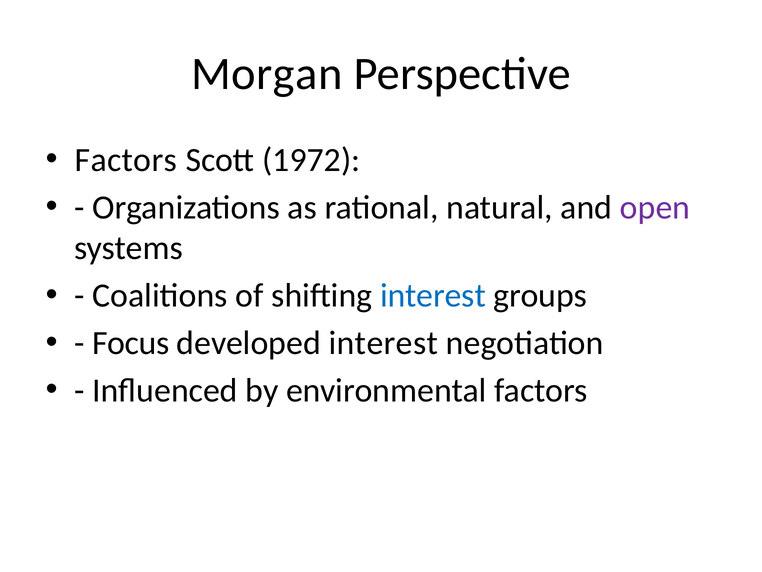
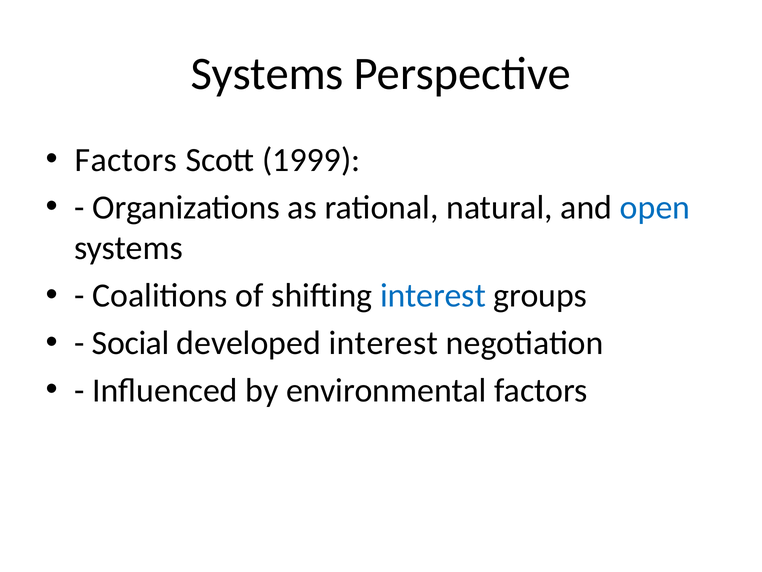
Morgan at (267, 74): Morgan -> Systems
1972: 1972 -> 1999
open colour: purple -> blue
Focus: Focus -> Social
